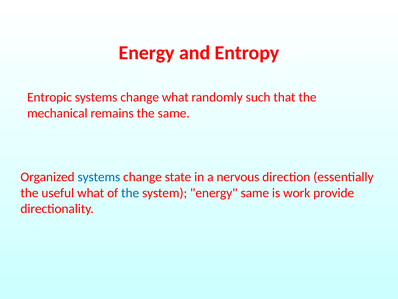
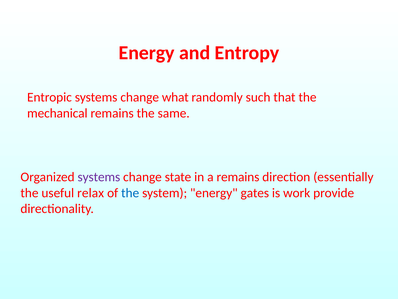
systems at (99, 177) colour: blue -> purple
a nervous: nervous -> remains
useful what: what -> relax
energy same: same -> gates
